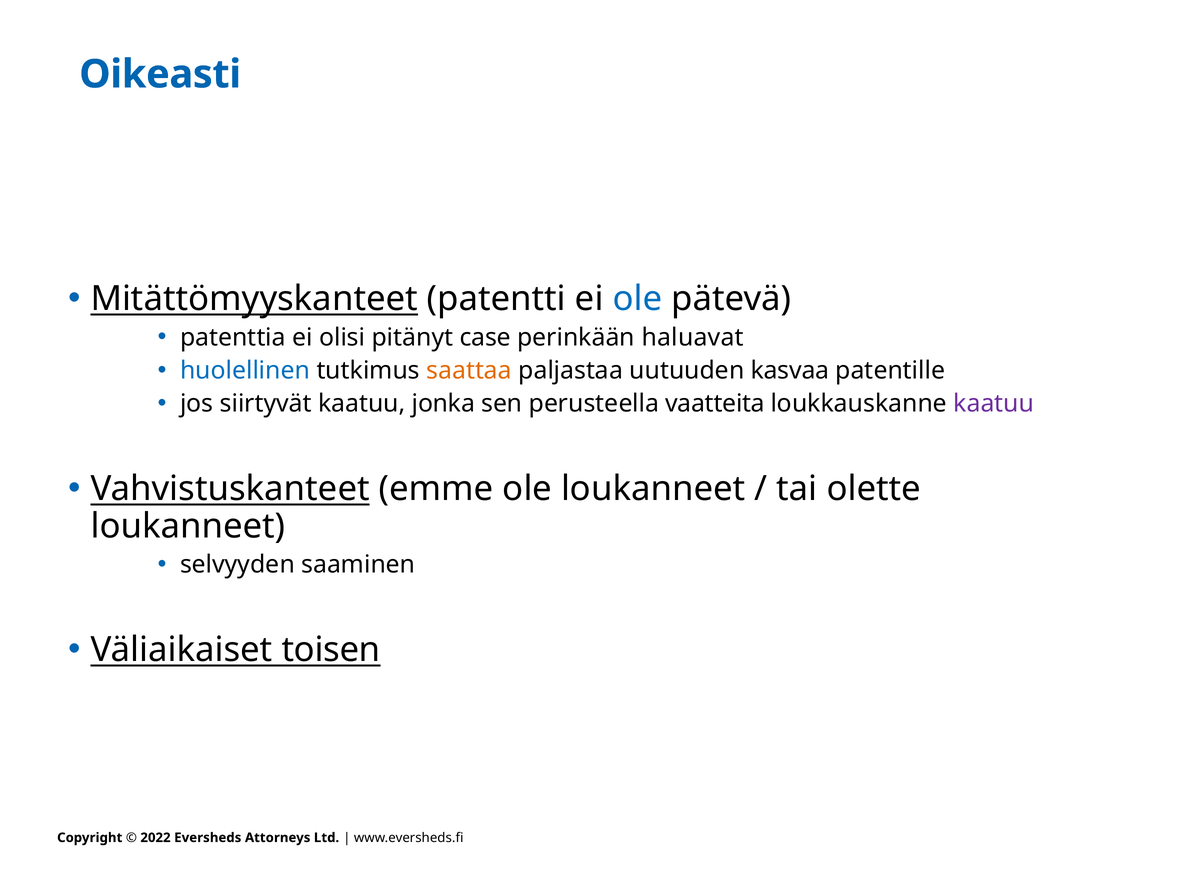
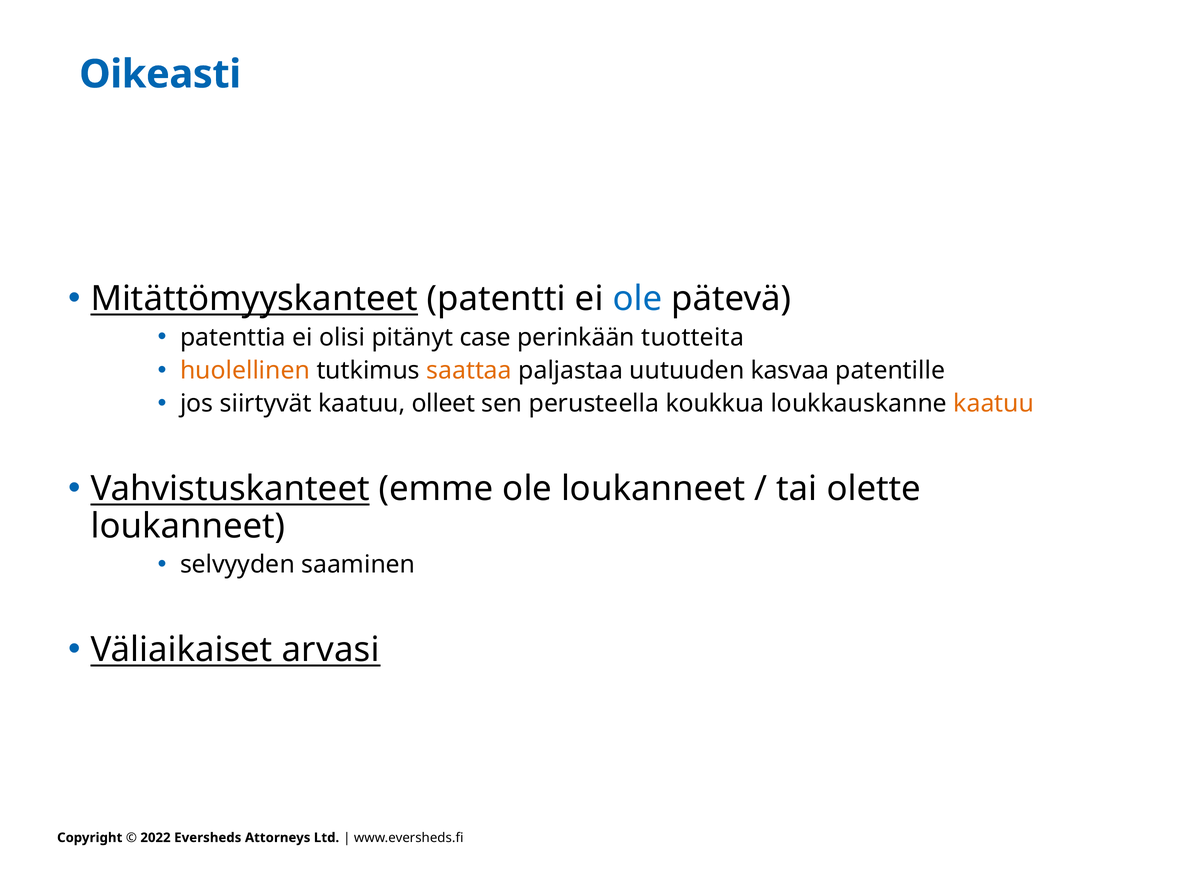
haluavat: haluavat -> tuotteita
huolellinen colour: blue -> orange
jonka: jonka -> olleet
vaatteita: vaatteita -> koukkua
kaatuu at (994, 403) colour: purple -> orange
toisen: toisen -> arvasi
